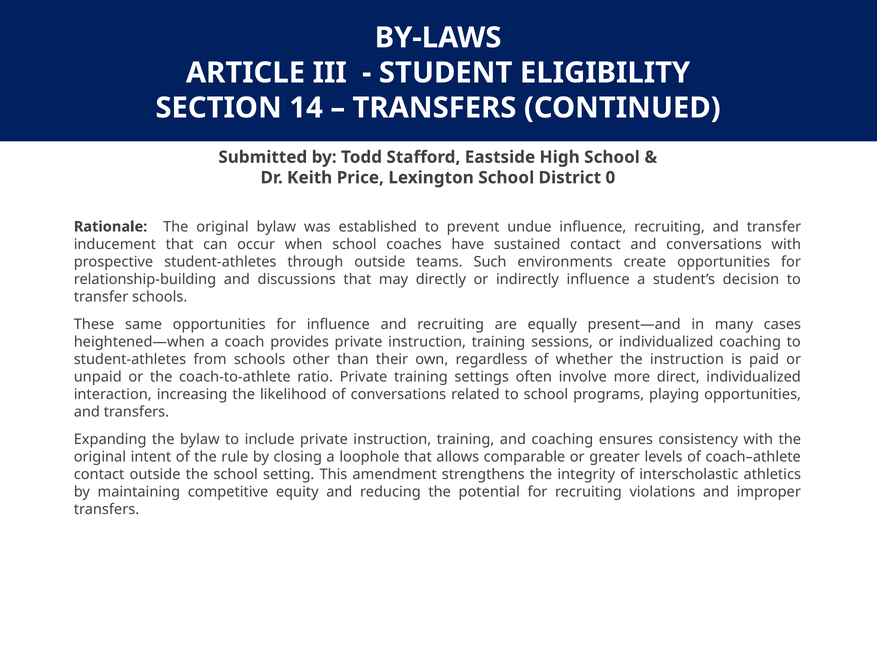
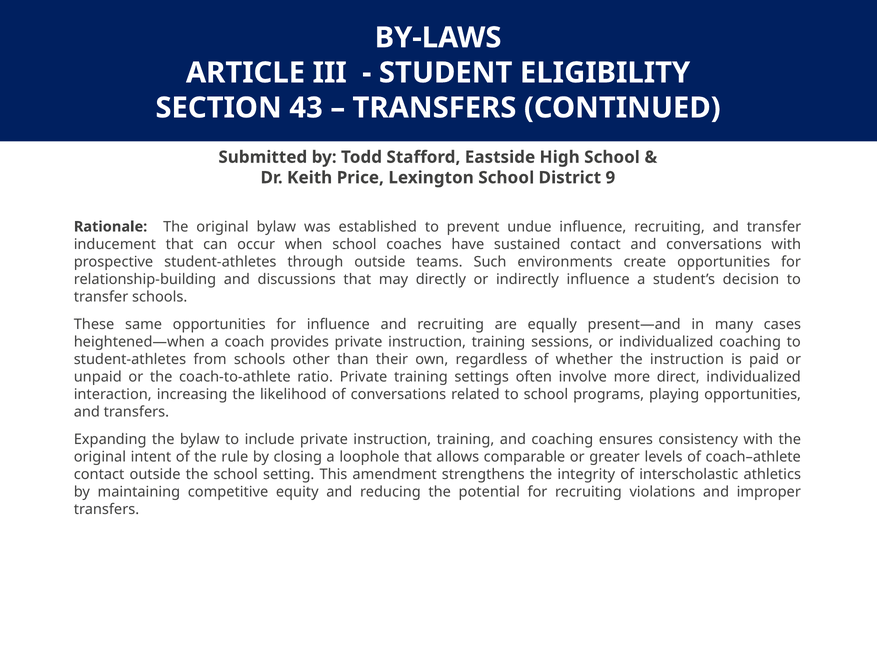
14: 14 -> 43
0: 0 -> 9
